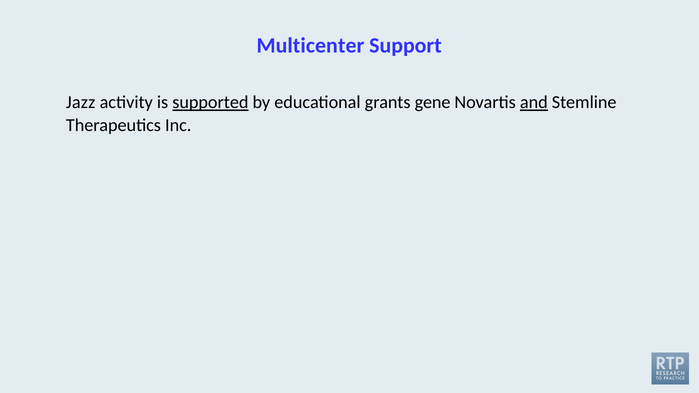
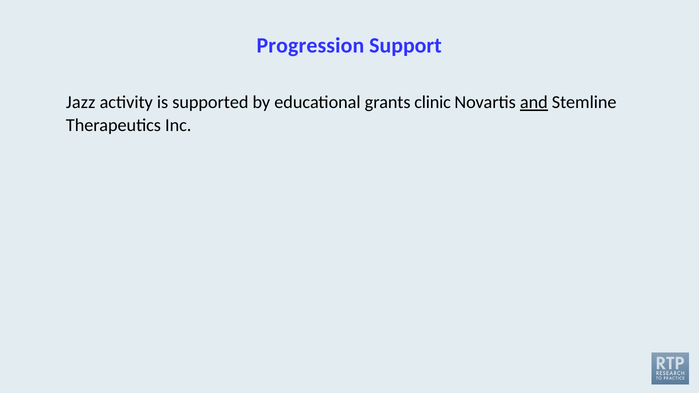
Multicenter: Multicenter -> Progression
supported underline: present -> none
gene: gene -> clinic
